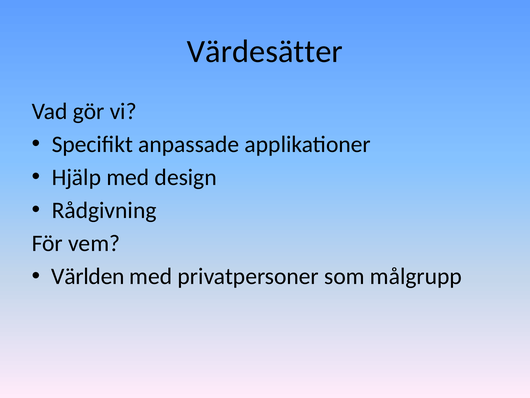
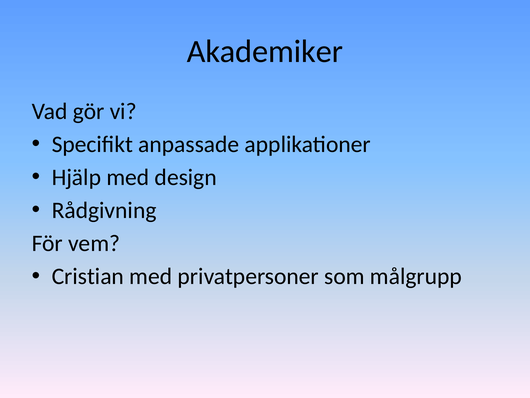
Värdesätter: Värdesätter -> Akademiker
Världen: Världen -> Cristian
